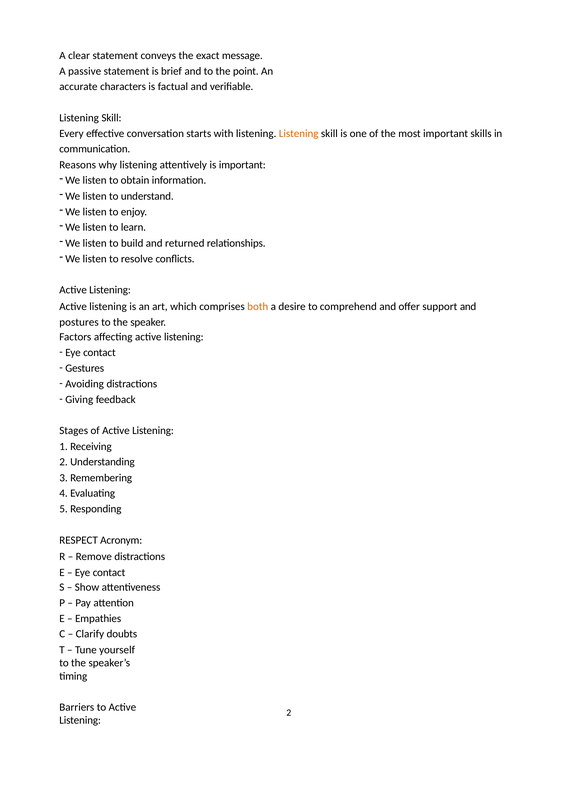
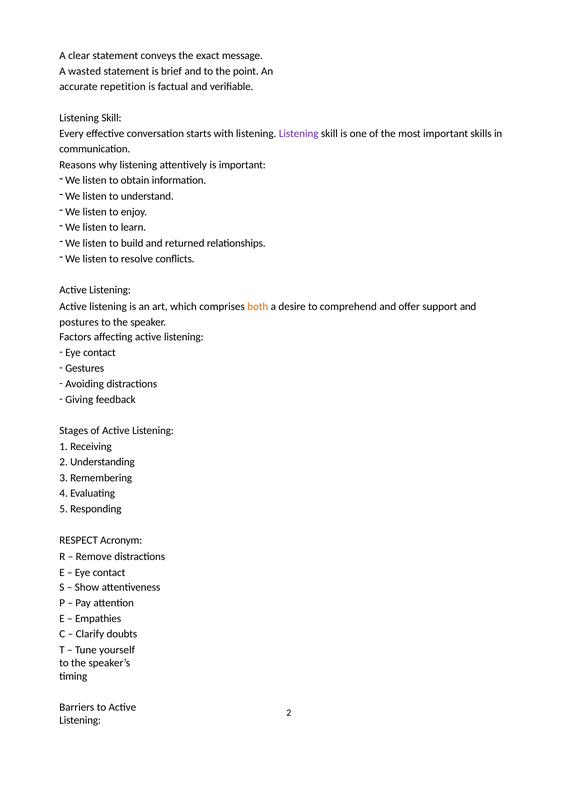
passive: passive -> wasted
characters: characters -> repetition
Listening at (299, 133) colour: orange -> purple
